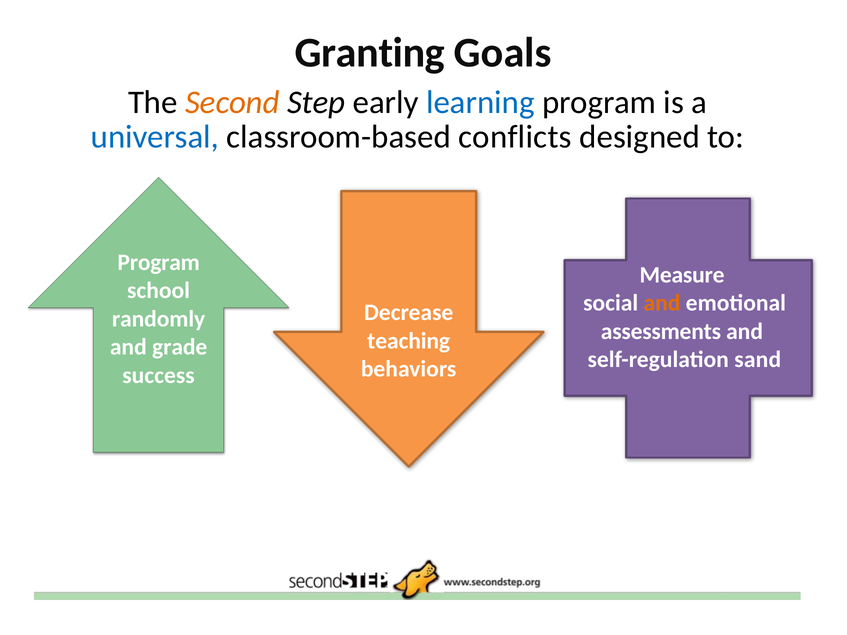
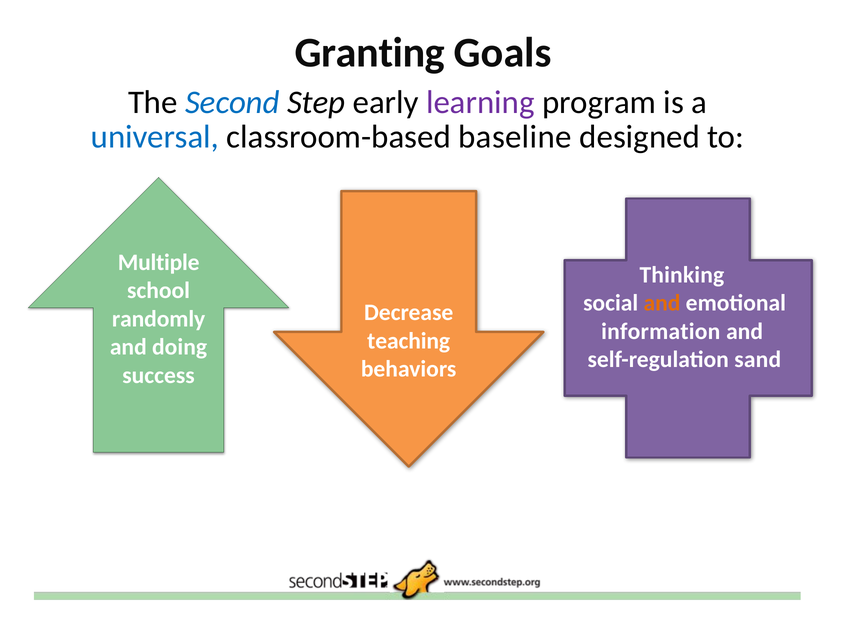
Second colour: orange -> blue
learning colour: blue -> purple
conflicts: conflicts -> baseline
Program at (159, 263): Program -> Multiple
Measure: Measure -> Thinking
assessments: assessments -> information
grade: grade -> doing
